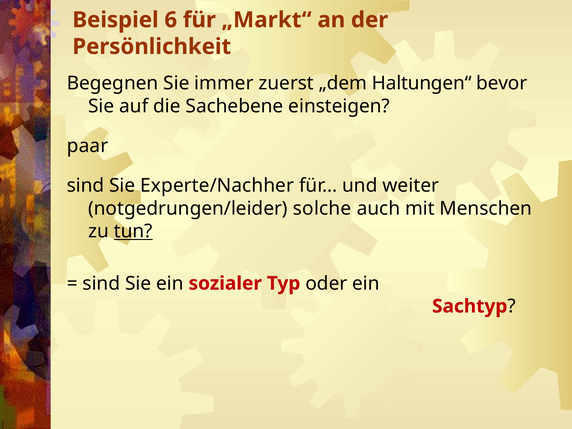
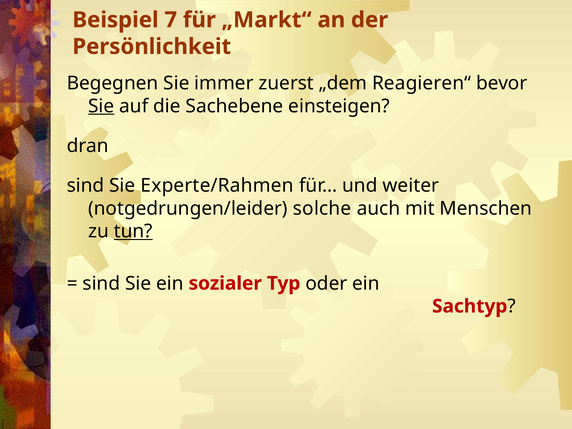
6: 6 -> 7
Haltungen“: Haltungen“ -> Reagieren“
Sie at (101, 106) underline: none -> present
paar: paar -> dran
Experte/Nachher: Experte/Nachher -> Experte/Rahmen
